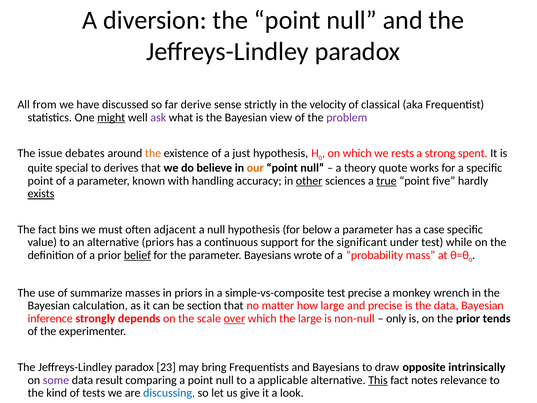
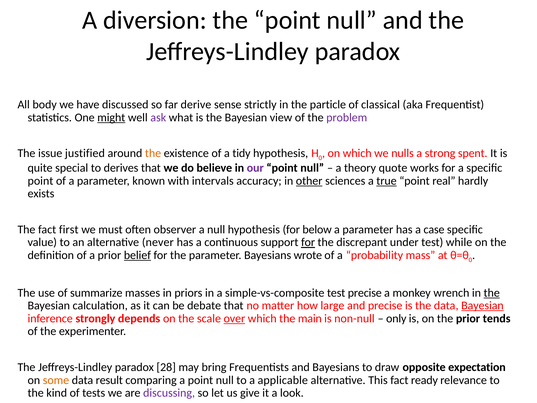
from: from -> body
velocity: velocity -> particle
debates: debates -> justified
just: just -> tidy
rests: rests -> nulls
our colour: orange -> purple
handling: handling -> intervals
five: five -> real
exists underline: present -> none
bins: bins -> first
adjacent: adjacent -> observer
alternative priors: priors -> never
for at (308, 242) underline: none -> present
significant: significant -> discrepant
the at (492, 293) underline: none -> present
section: section -> debate
Bayesian at (482, 305) underline: none -> present
the large: large -> main
23: 23 -> 28
intrinsically: intrinsically -> expectation
some colour: purple -> orange
This underline: present -> none
notes: notes -> ready
discussing colour: blue -> purple
